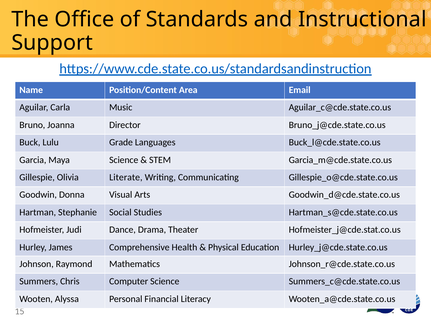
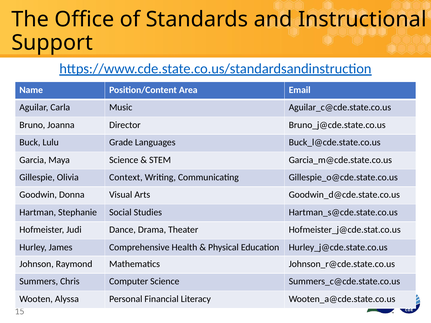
Literate: Literate -> Context
